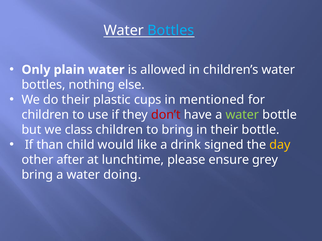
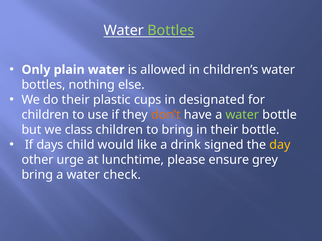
Bottles at (171, 30) colour: light blue -> light green
mentioned: mentioned -> designated
don’t colour: red -> orange
than: than -> days
after: after -> urge
doing: doing -> check
